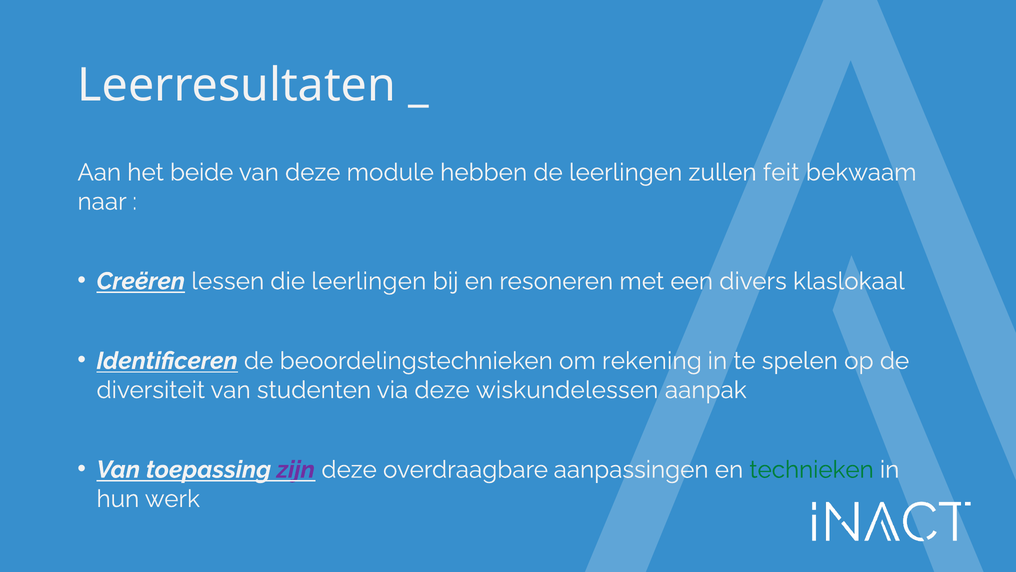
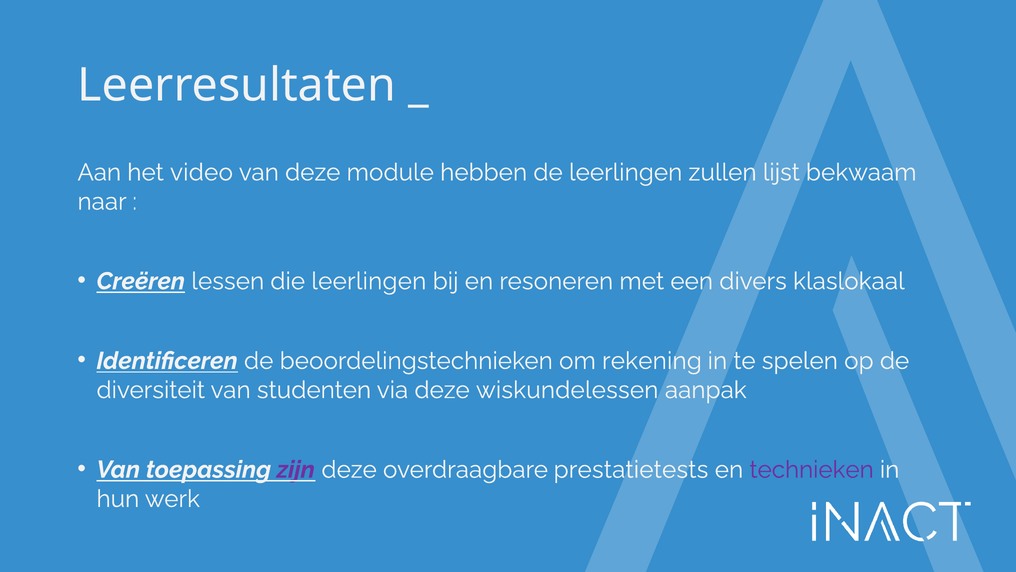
beide: beide -> video
feit: feit -> lijst
aanpassingen: aanpassingen -> prestatietests
technieken colour: green -> purple
